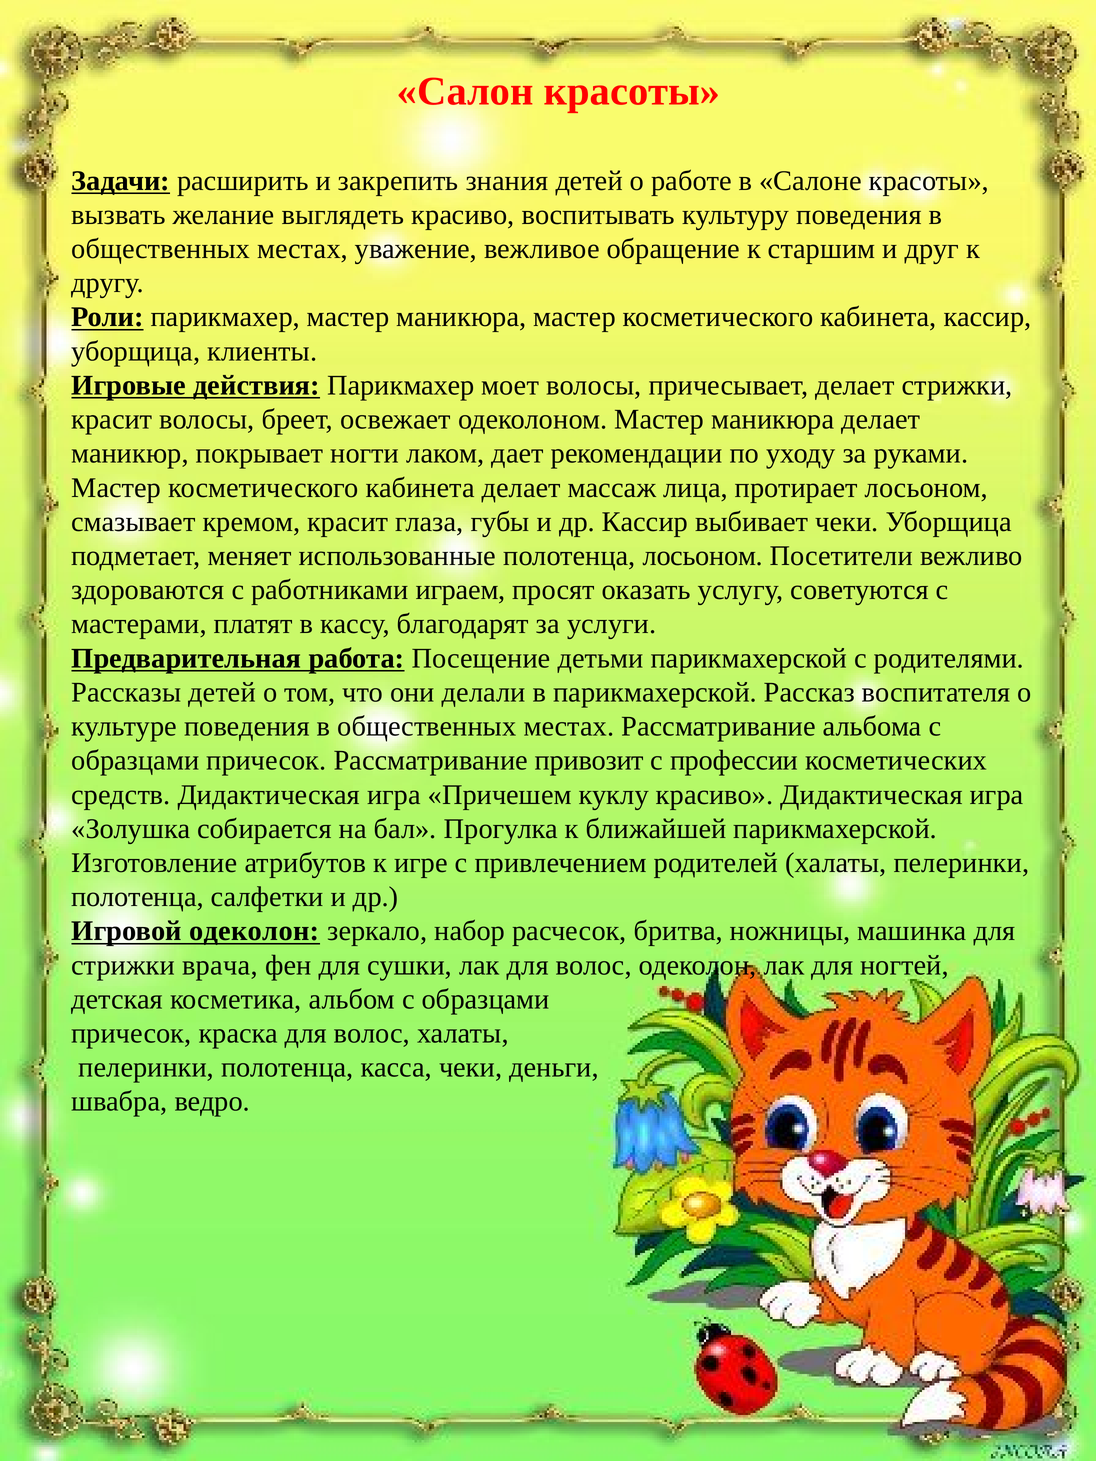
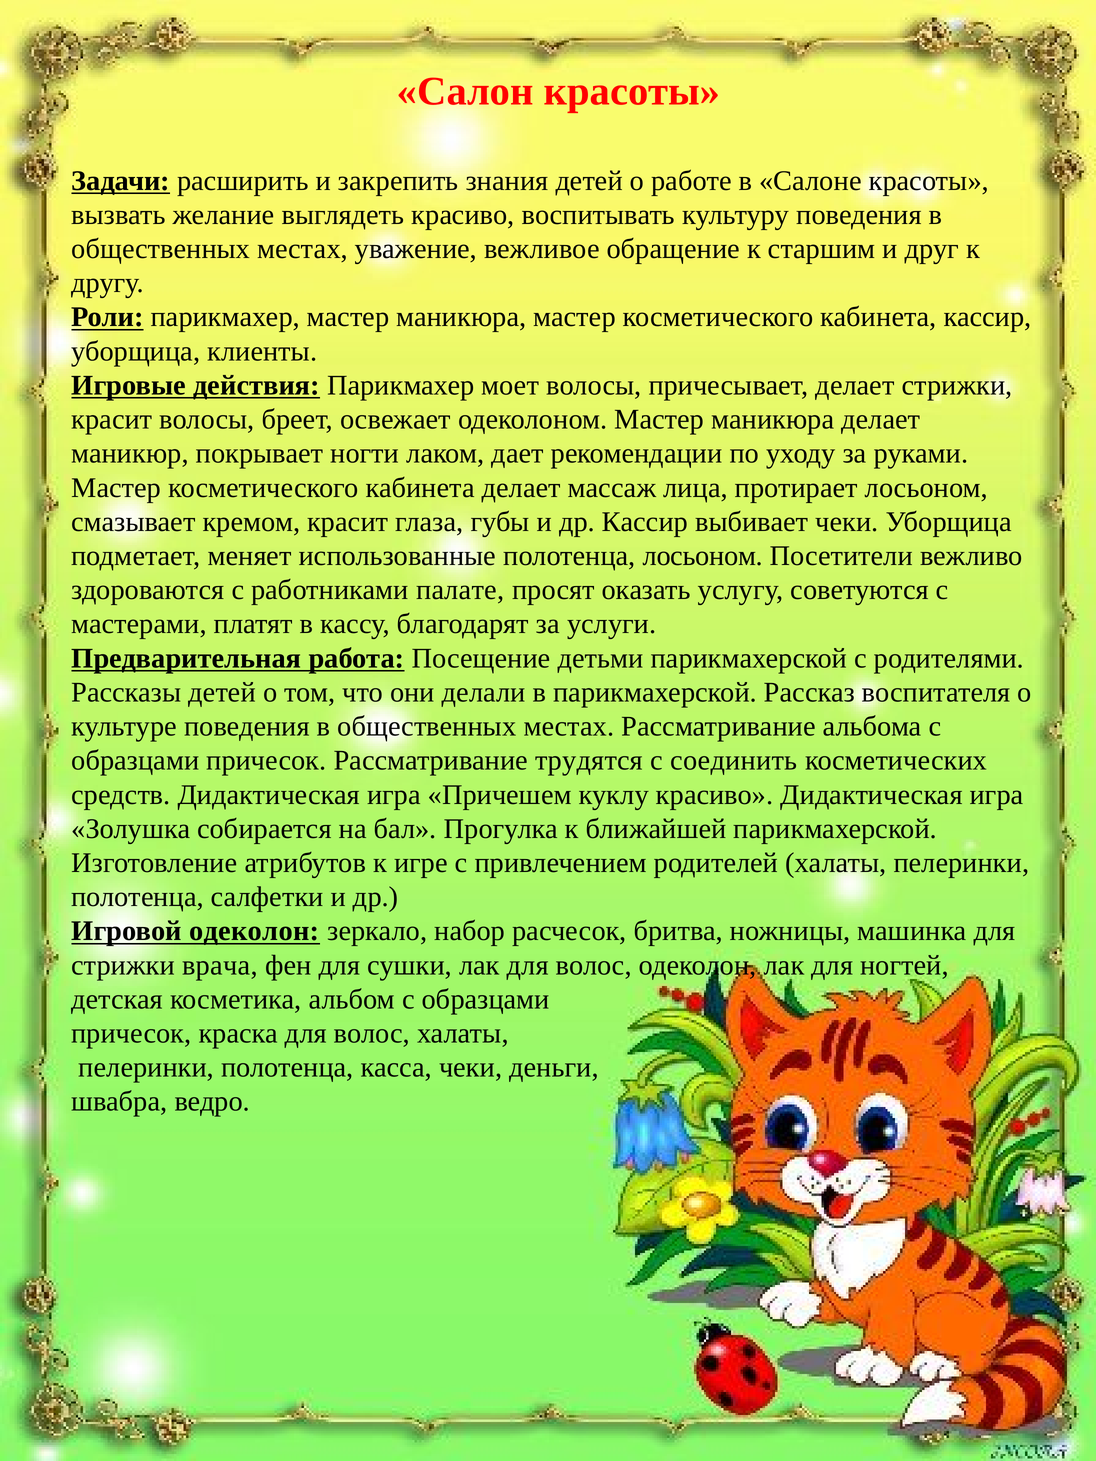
играем: играем -> палате
привозит: привозит -> трудятся
профессии: профессии -> соединить
